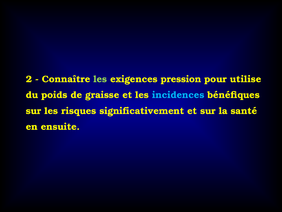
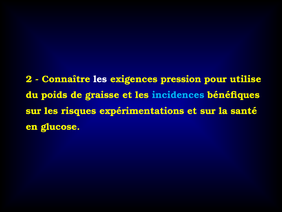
les at (100, 79) colour: light green -> white
significativement: significativement -> expérimentations
ensuite: ensuite -> glucose
